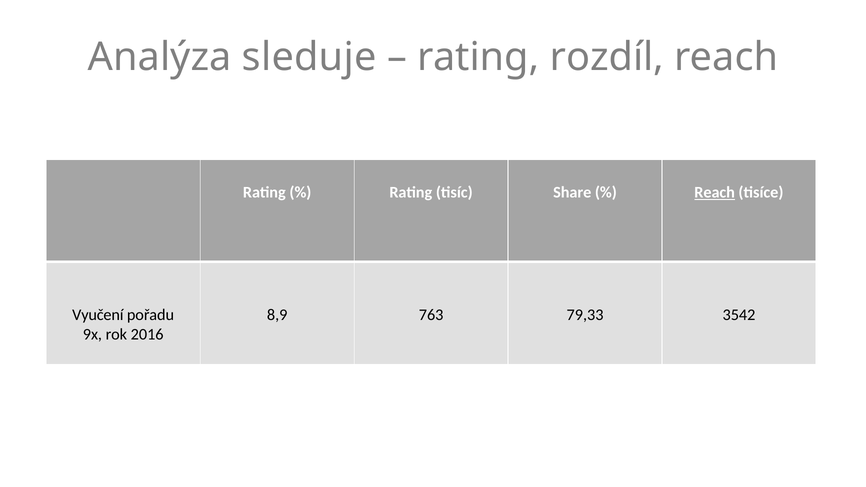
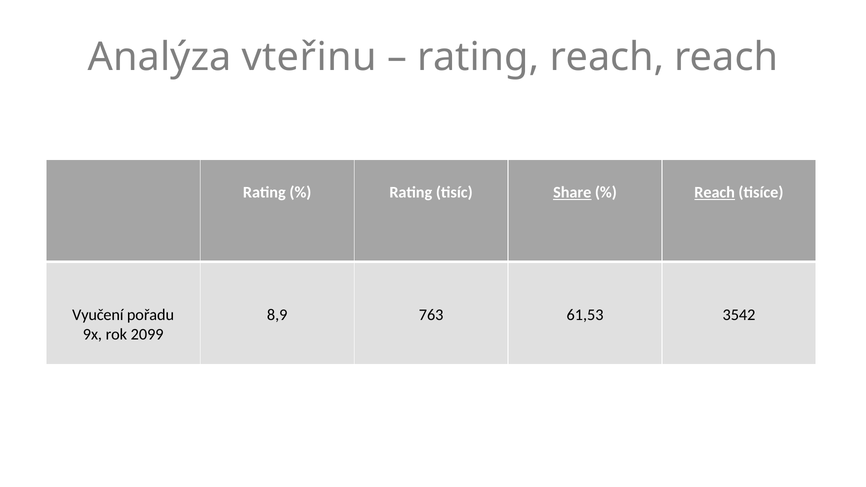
sleduje: sleduje -> vteřinu
rating rozdíl: rozdíl -> reach
Share underline: none -> present
79,33: 79,33 -> 61,53
2016: 2016 -> 2099
